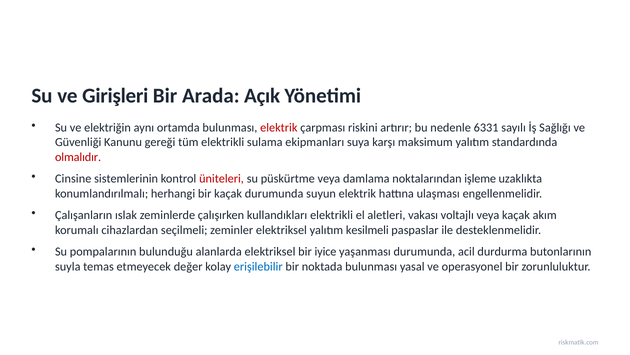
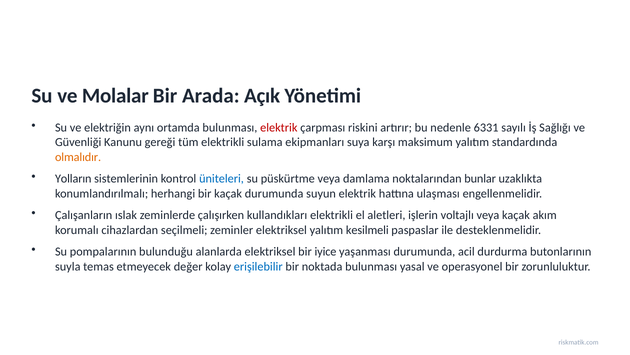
Girişleri: Girişleri -> Molalar
olmalıdır colour: red -> orange
Cinsine: Cinsine -> Yolların
üniteleri colour: red -> blue
işleme: işleme -> bunlar
vakası: vakası -> işlerin
